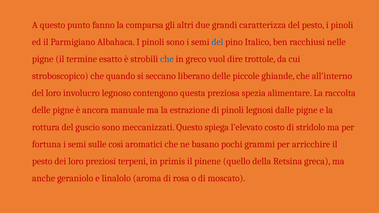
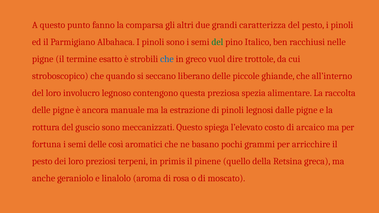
del at (217, 42) colour: blue -> green
stridolo: stridolo -> arcaico
semi sulle: sulle -> delle
